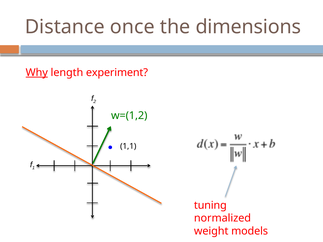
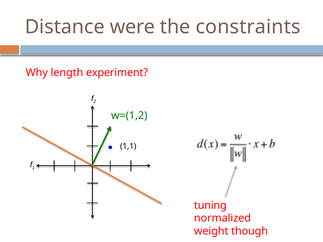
once: once -> were
dimensions: dimensions -> constraints
Why underline: present -> none
models: models -> though
